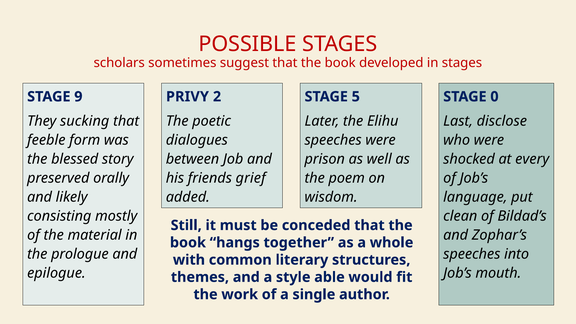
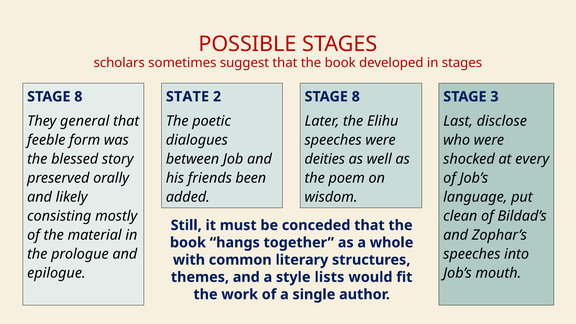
9 at (78, 97): 9 -> 8
PRIVY: PRIVY -> STATE
5 at (356, 97): 5 -> 8
0: 0 -> 3
sucking: sucking -> general
prison: prison -> deities
grief: grief -> been
able: able -> lists
